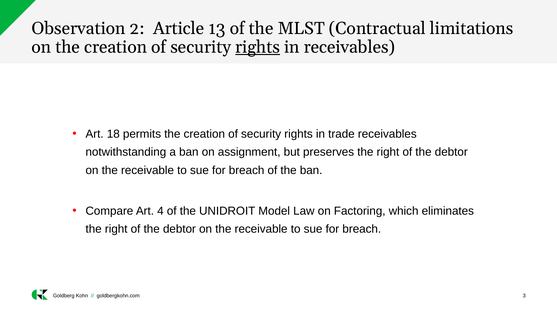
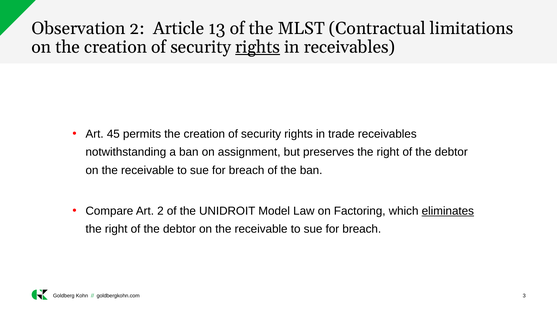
18: 18 -> 45
Art 4: 4 -> 2
eliminates underline: none -> present
